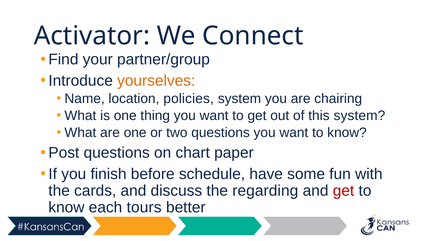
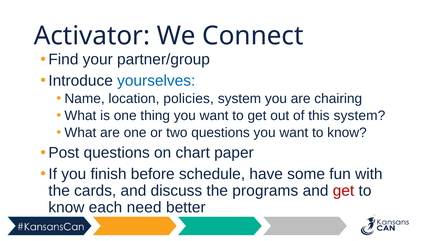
yourselves colour: orange -> blue
regarding: regarding -> programs
tours: tours -> need
